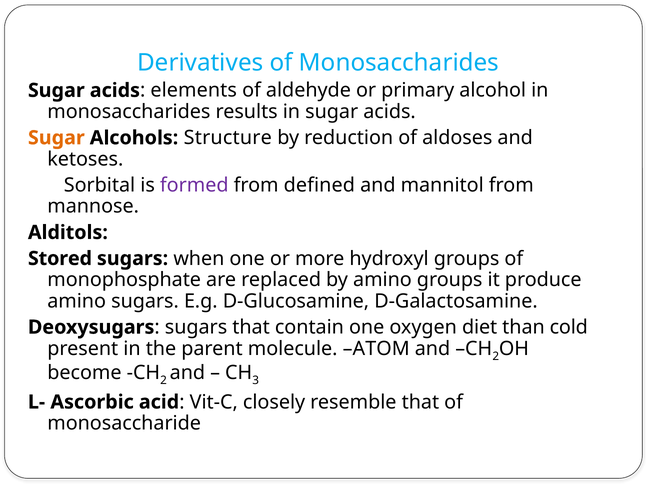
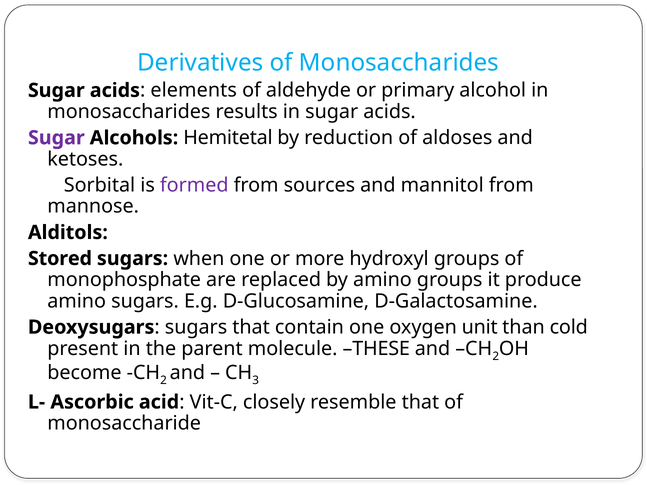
Sugar at (56, 138) colour: orange -> purple
Structure: Structure -> Hemitetal
defined: defined -> sources
diet: diet -> unit
ATOM: ATOM -> THESE
